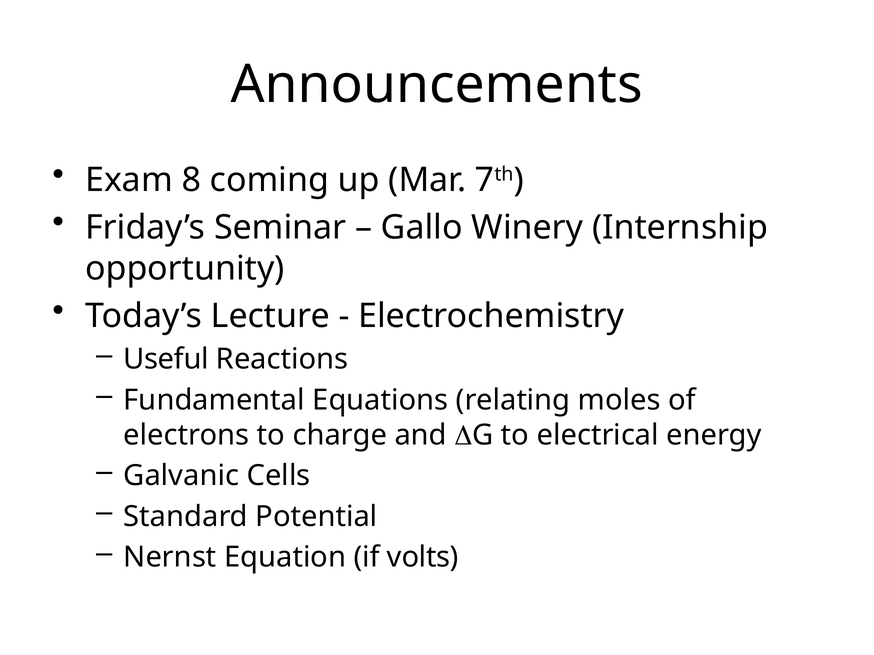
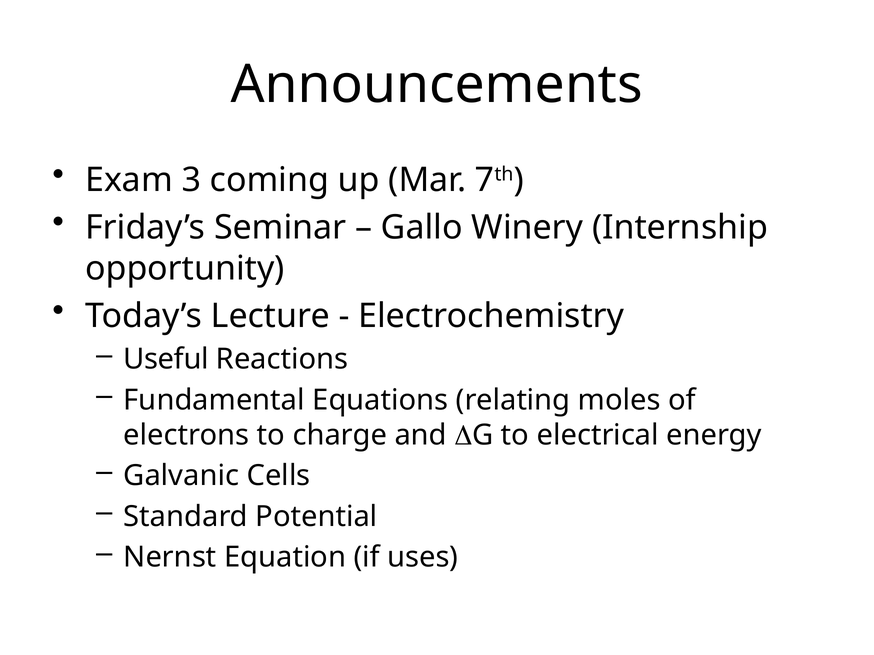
8: 8 -> 3
volts: volts -> uses
